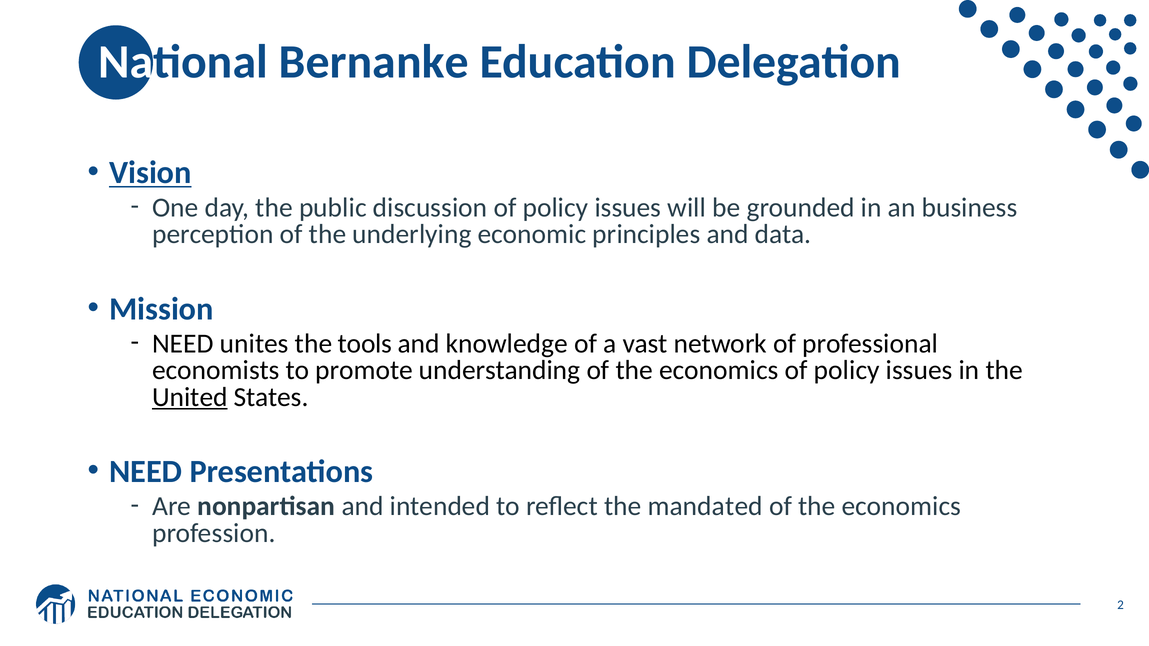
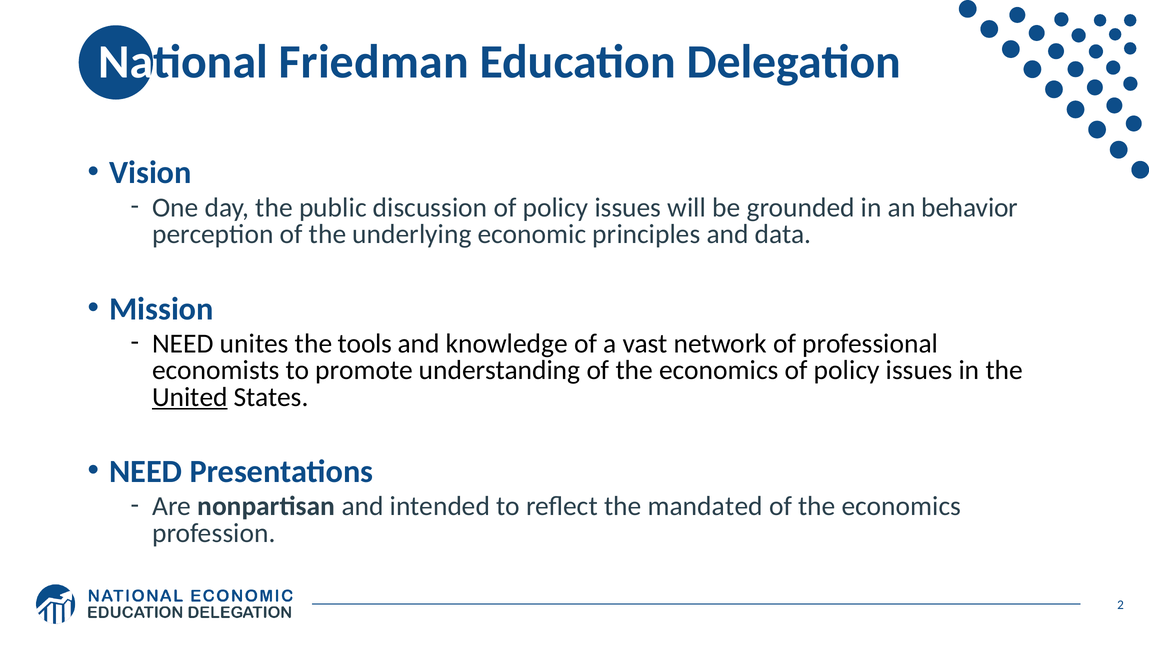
Bernanke: Bernanke -> Friedman
Vision underline: present -> none
business: business -> behavior
